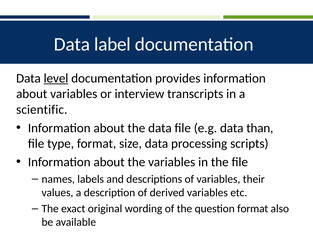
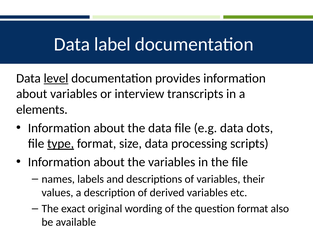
scientific: scientific -> elements
than: than -> dots
type underline: none -> present
